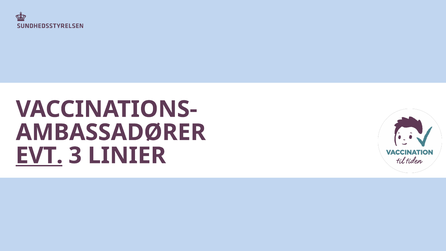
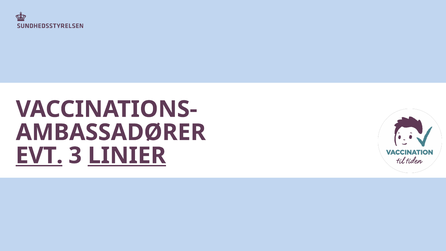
LINIER underline: none -> present
